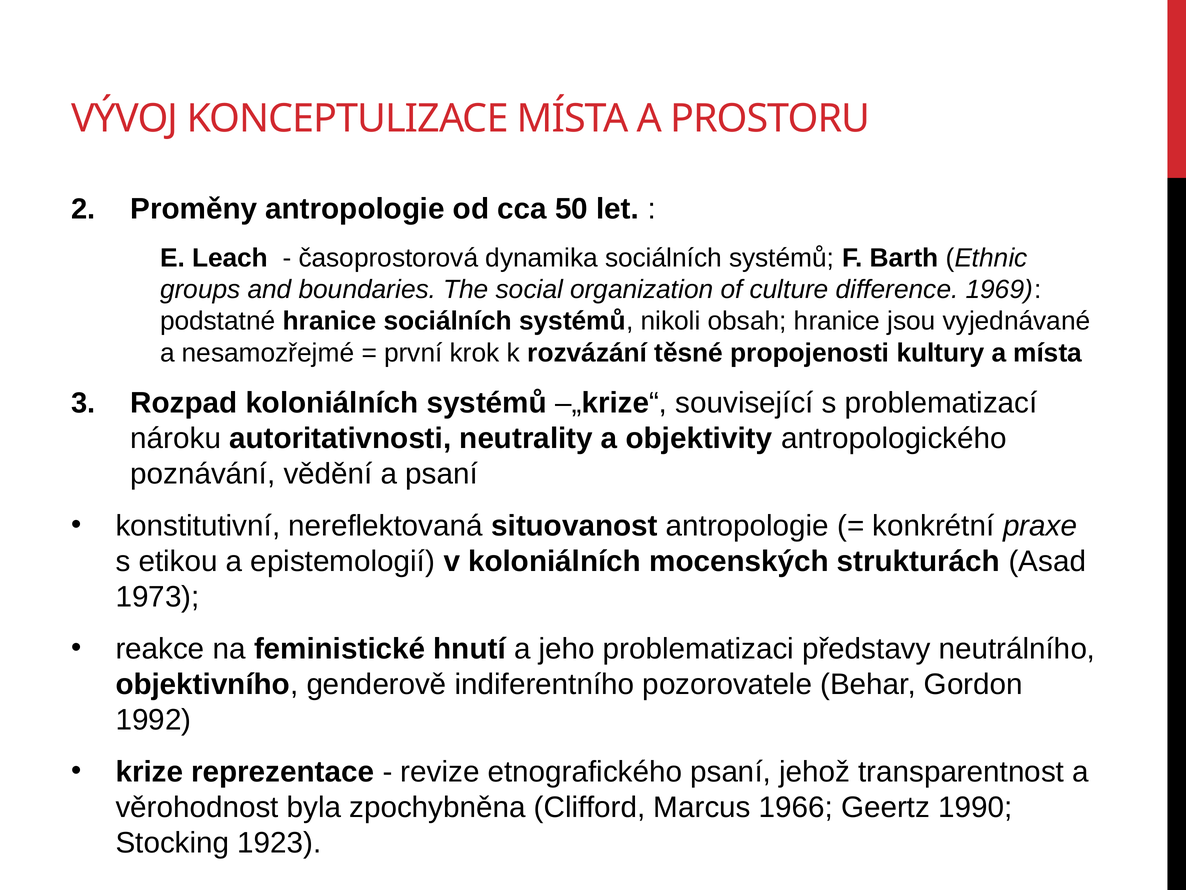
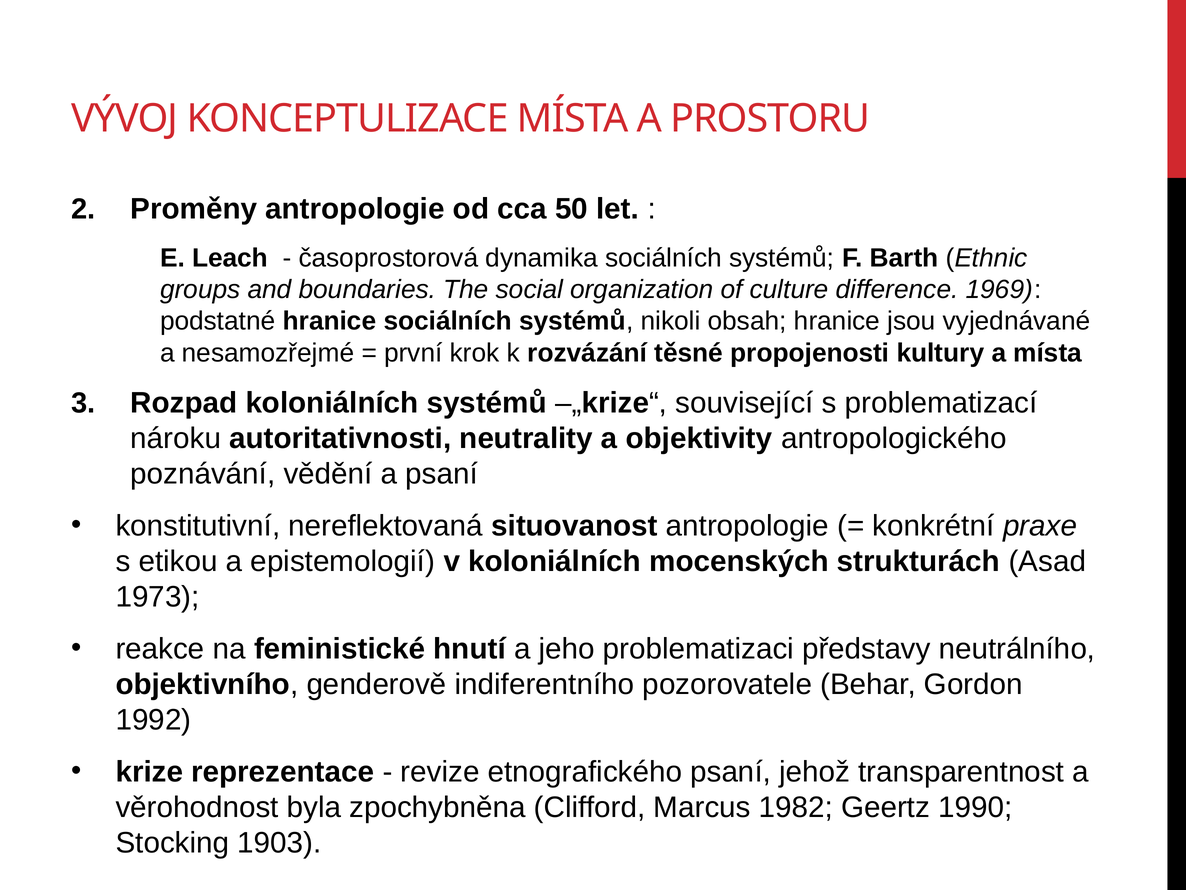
1966: 1966 -> 1982
1923: 1923 -> 1903
